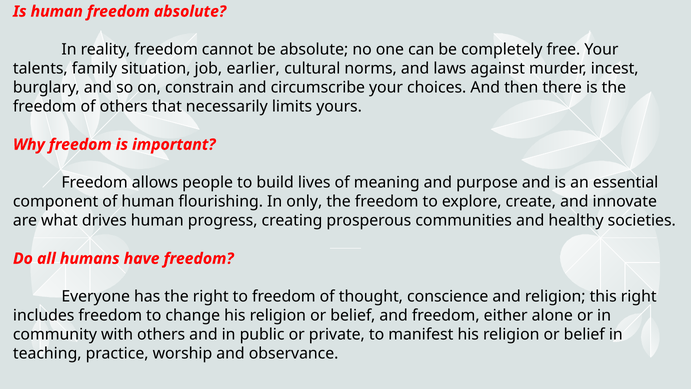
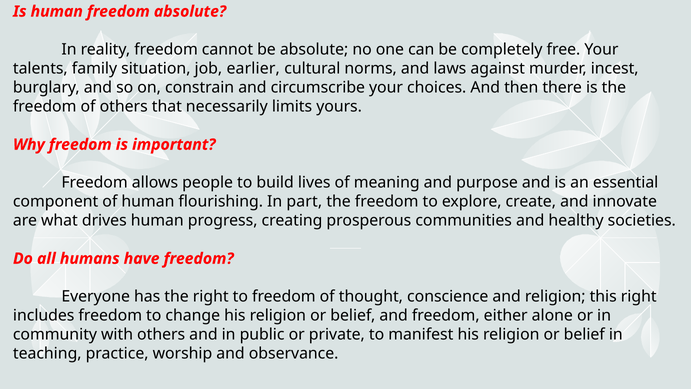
only: only -> part
